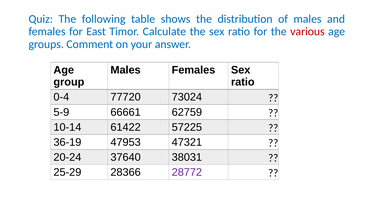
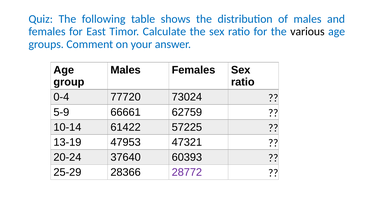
various colour: red -> black
36-19: 36-19 -> 13-19
38031: 38031 -> 60393
